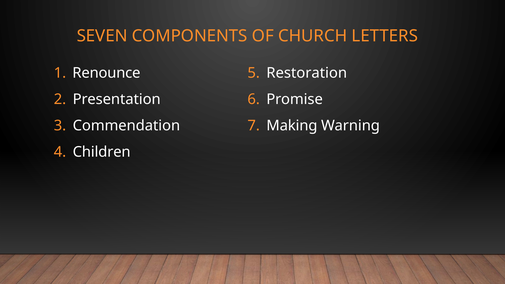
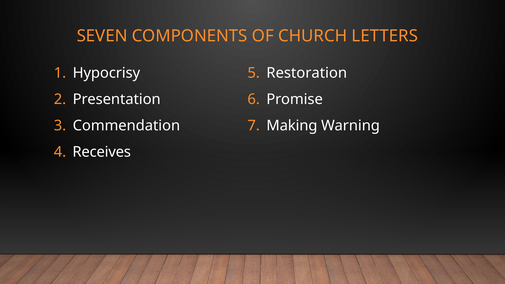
Renounce: Renounce -> Hypocrisy
Children: Children -> Receives
